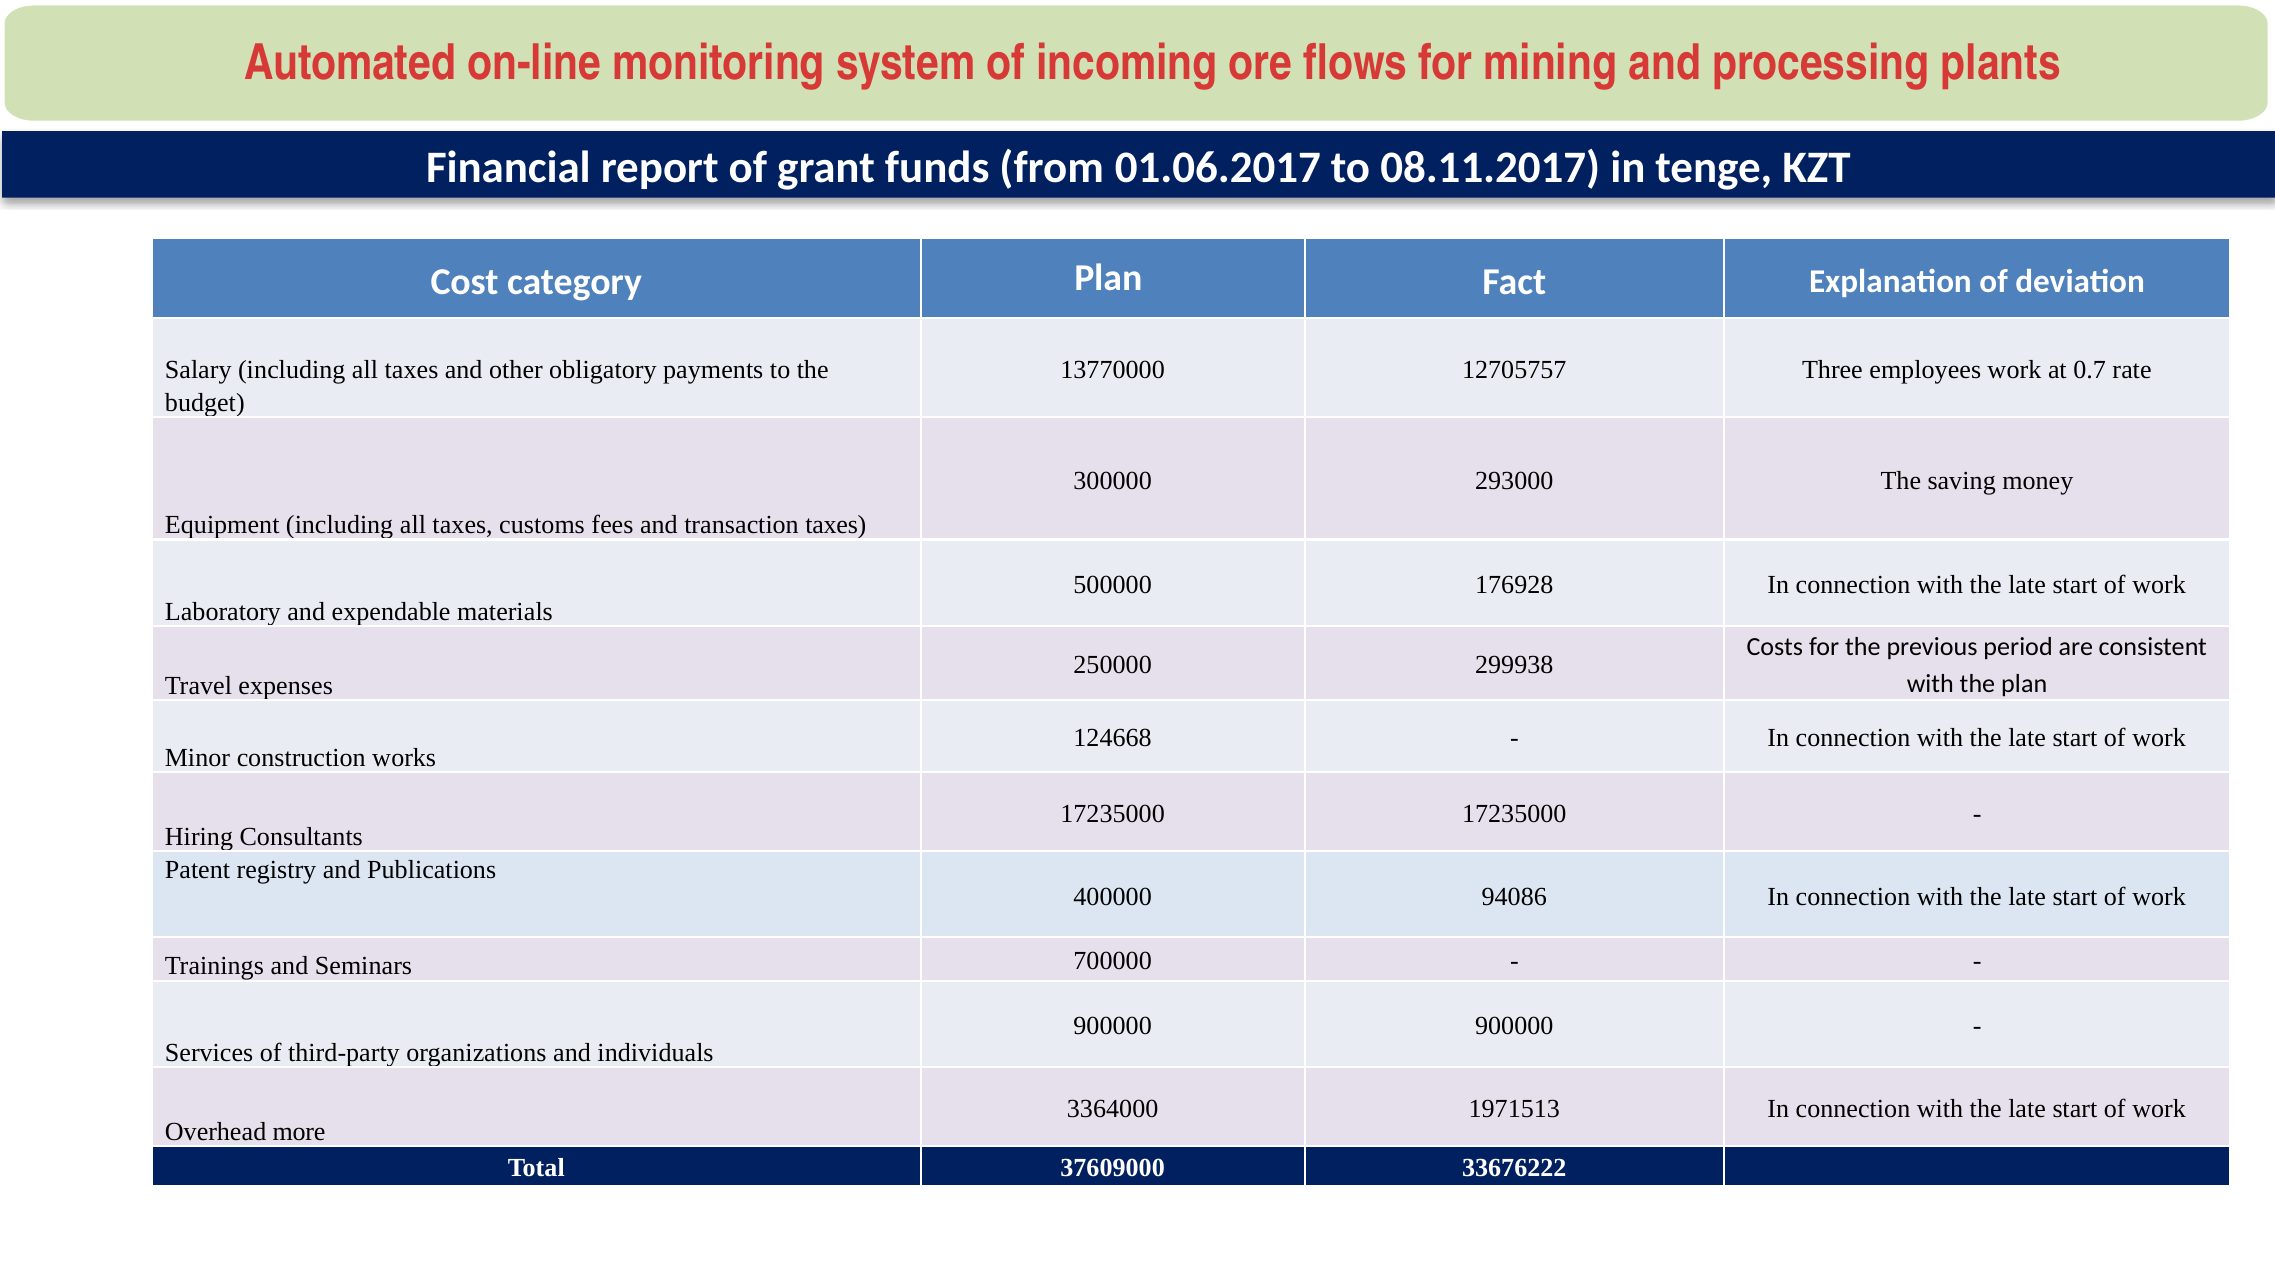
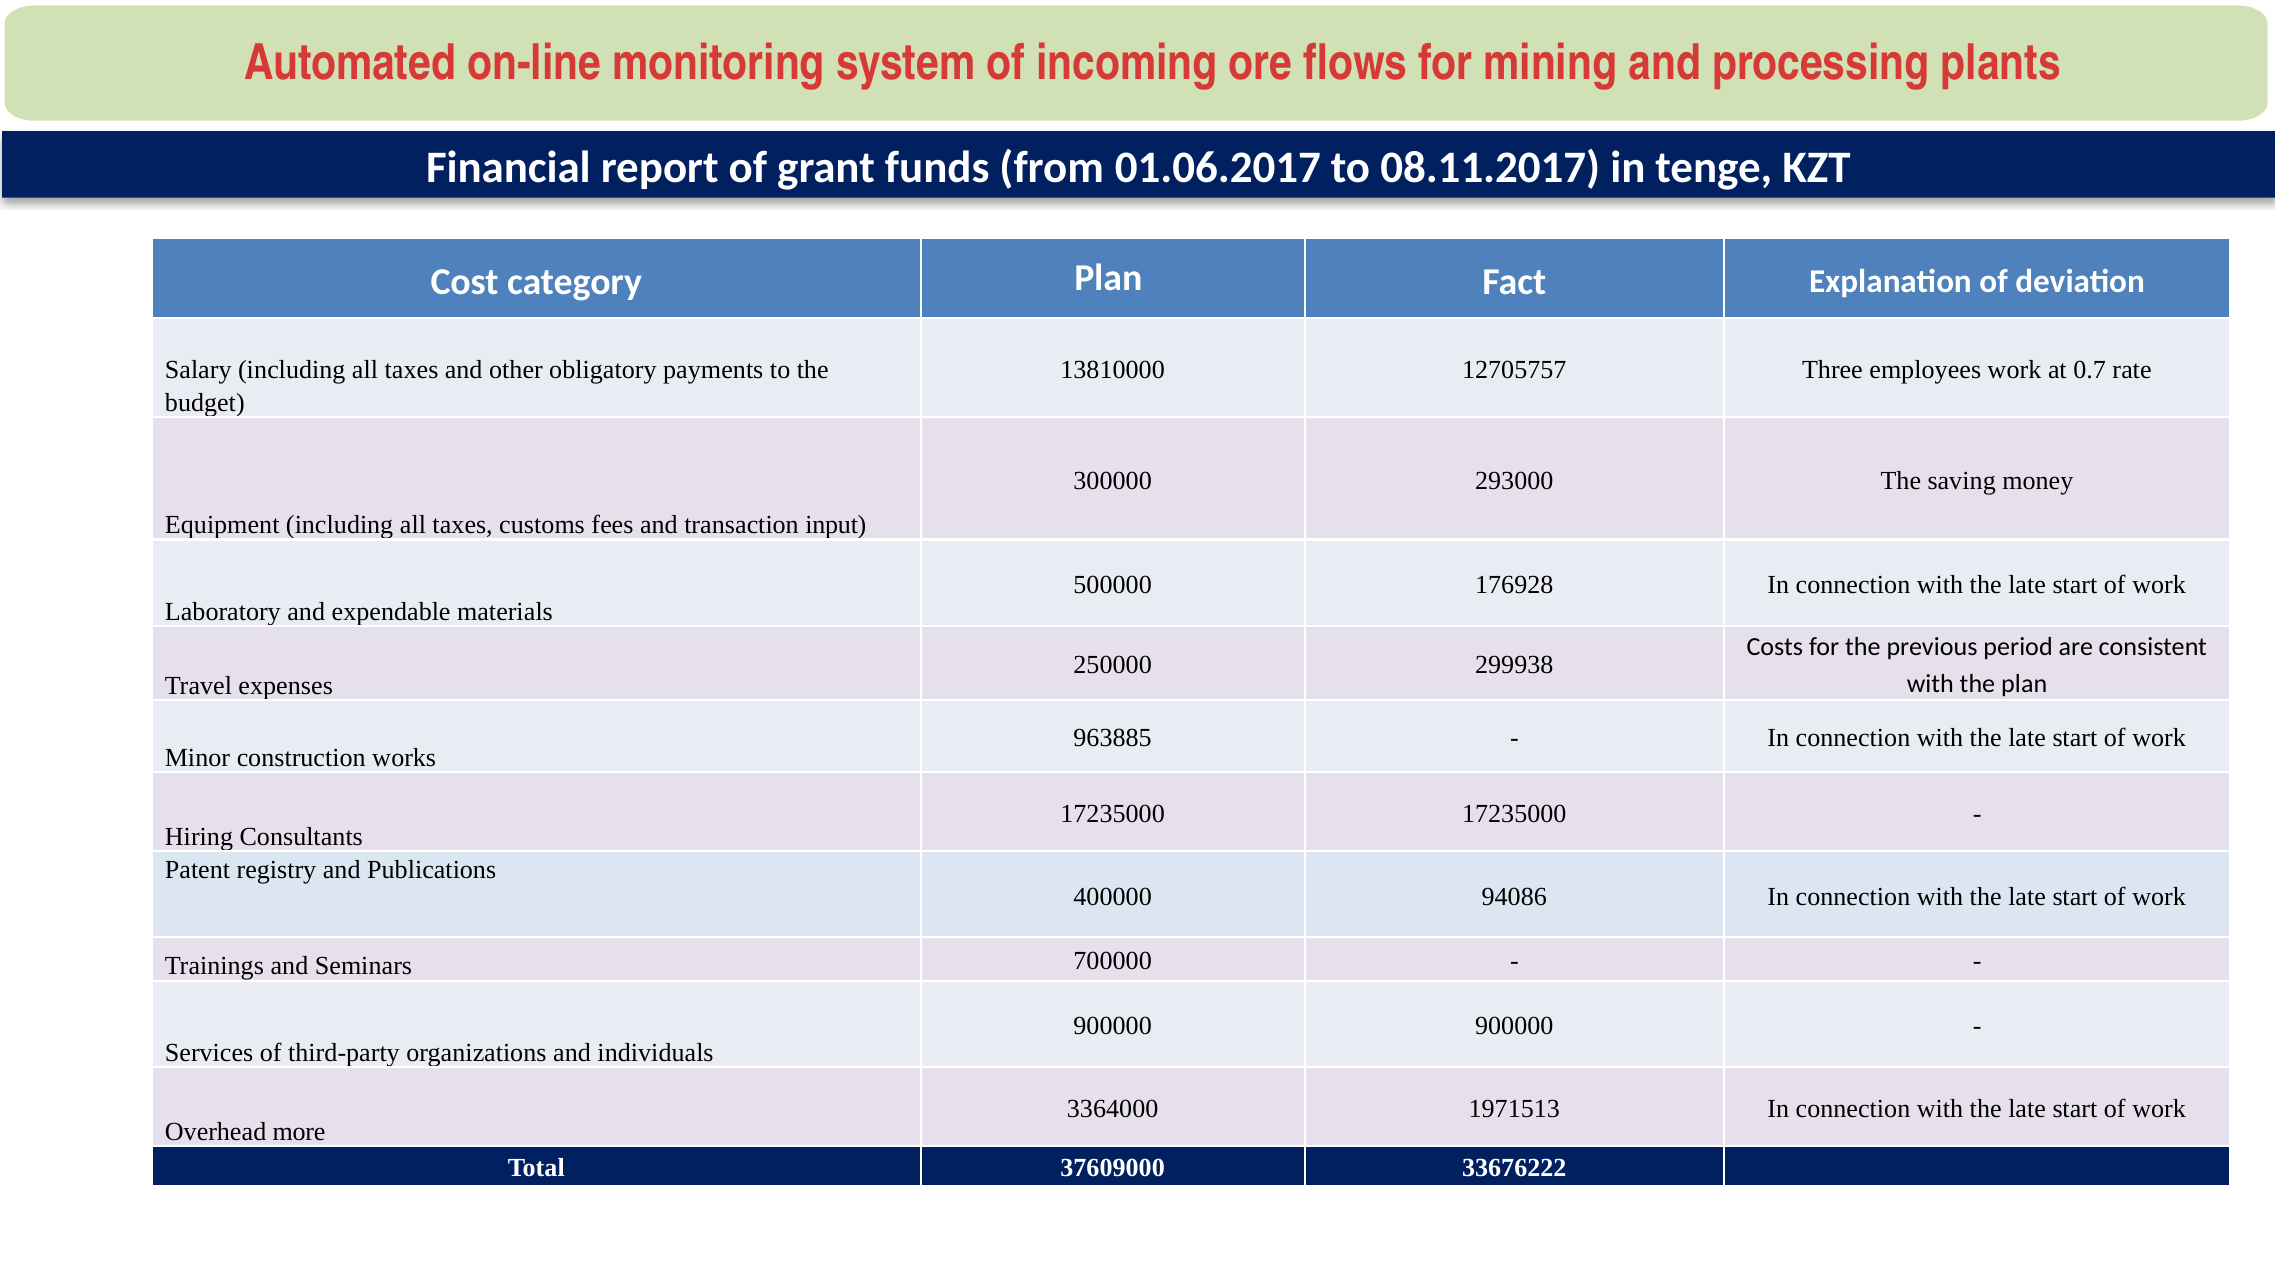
13770000: 13770000 -> 13810000
transaction taxes: taxes -> input
124668: 124668 -> 963885
